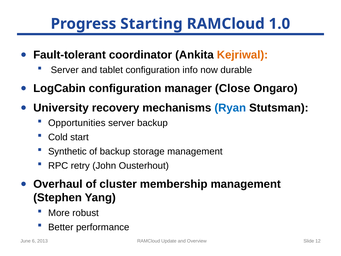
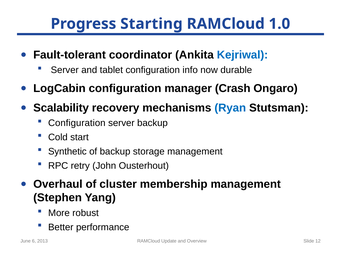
Kejriwal colour: orange -> blue
Close: Close -> Crash
University: University -> Scalability
Opportunities at (77, 123): Opportunities -> Configuration
